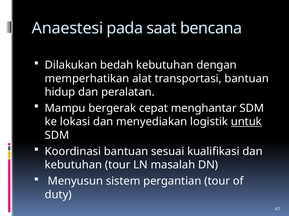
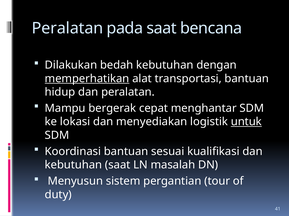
Anaestesi at (68, 28): Anaestesi -> Peralatan
memperhatikan underline: none -> present
kebutuhan tour: tour -> saat
